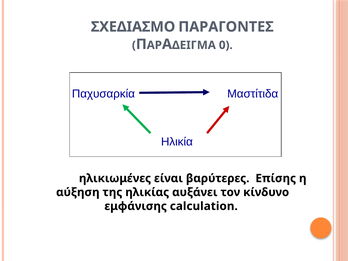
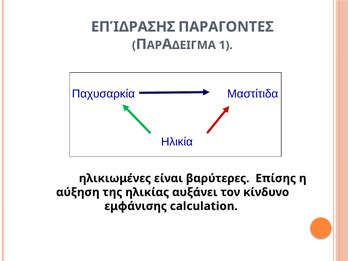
ΣΧΕΔΙΑΣΜΟ: ΣΧΕΔΙΑΣΜΟ -> ΕΠΊΔΡΑΣΗΣ
0: 0 -> 1
